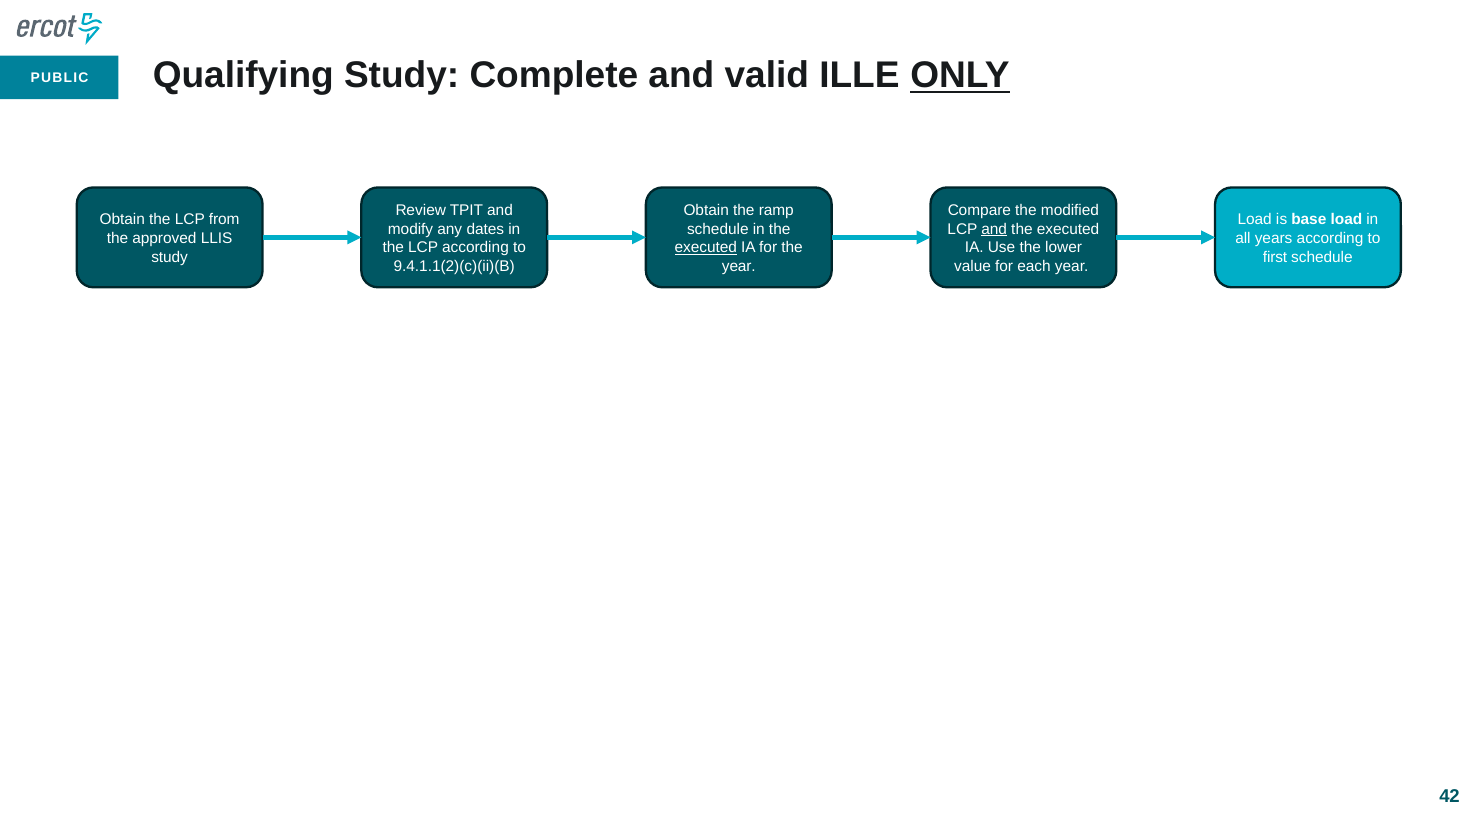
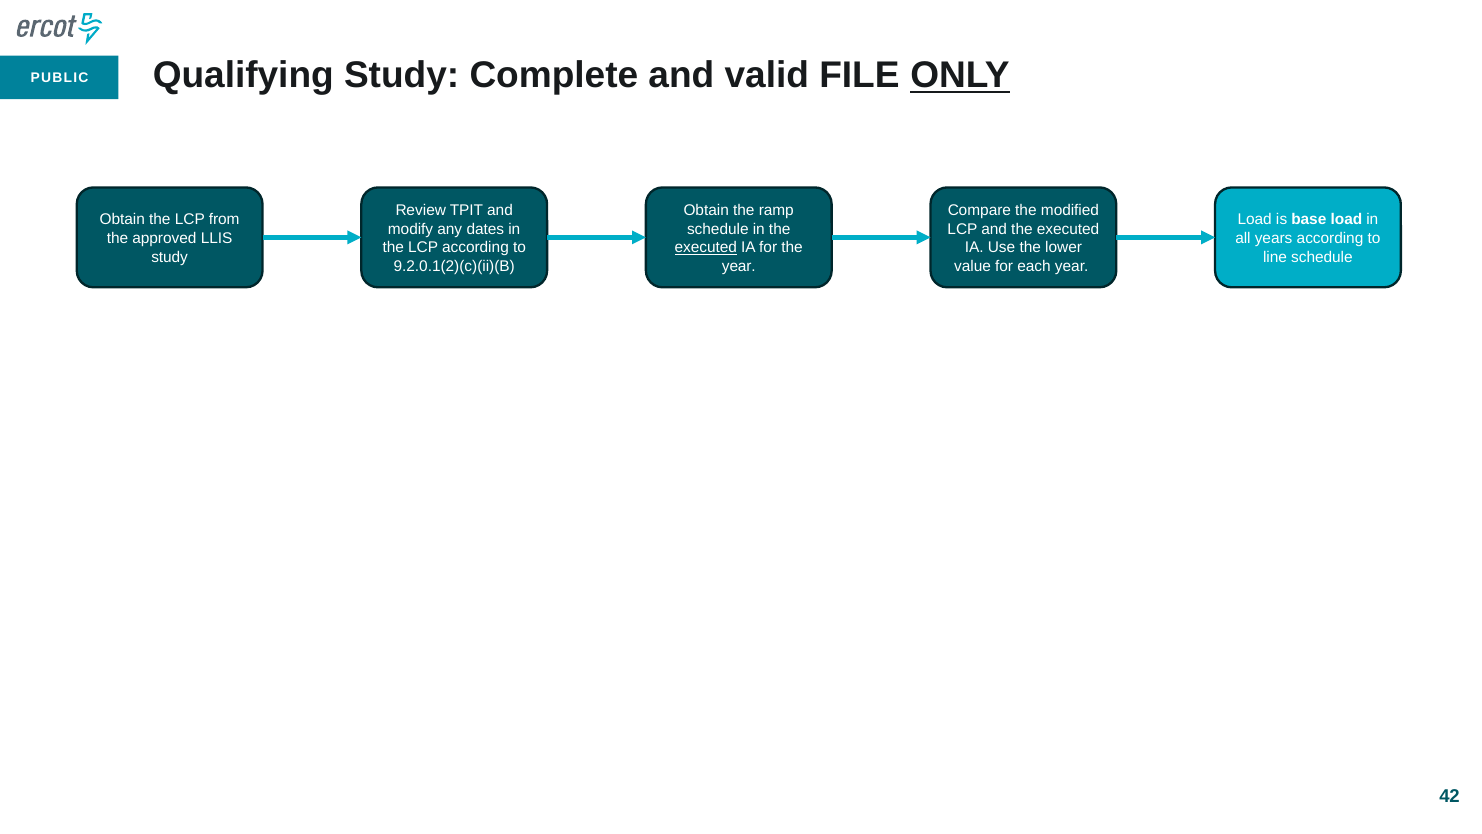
ILLE: ILLE -> FILE
and at (994, 229) underline: present -> none
first: first -> line
9.4.1.1(2)(c)(ii)(B: 9.4.1.1(2)(c)(ii)(B -> 9.2.0.1(2)(c)(ii)(B
